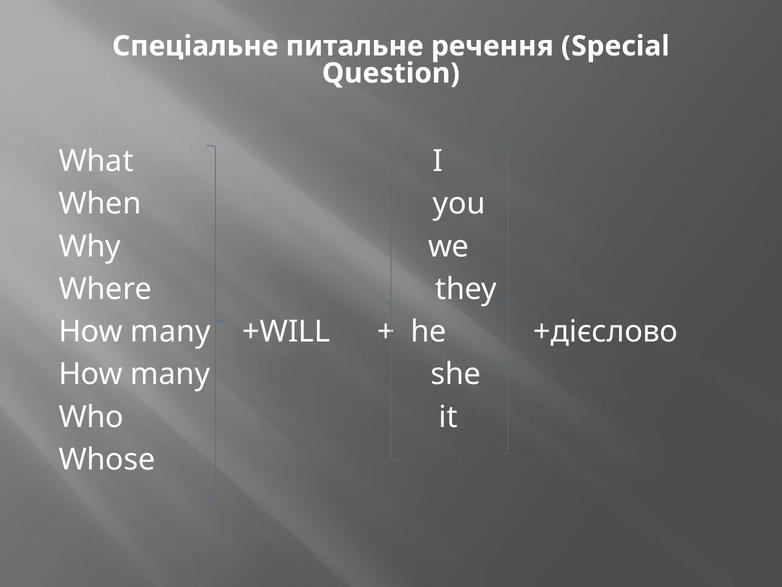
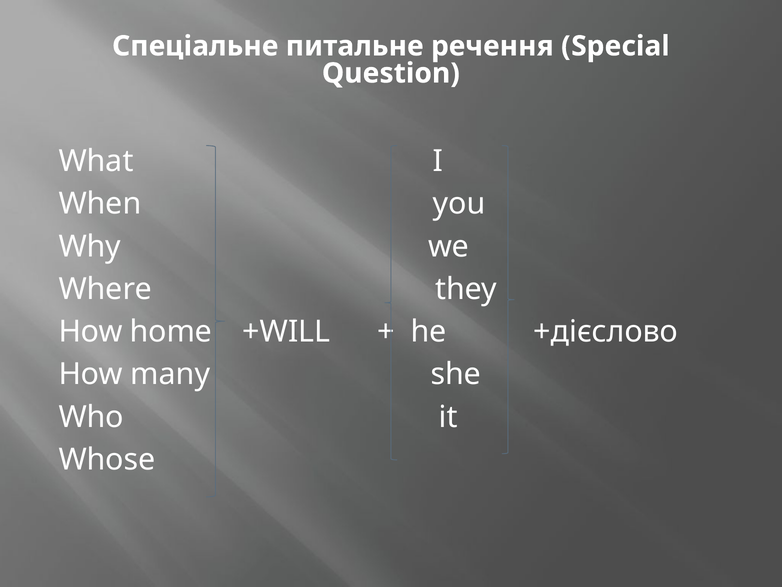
many at (171, 332): many -> home
